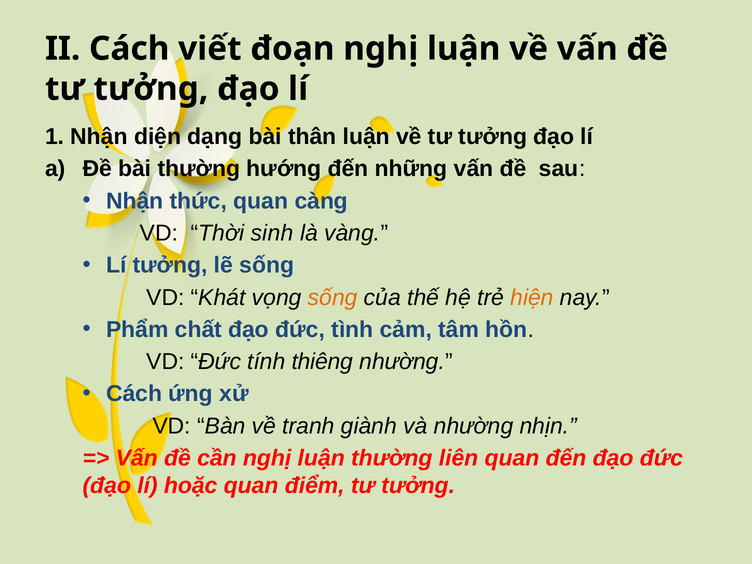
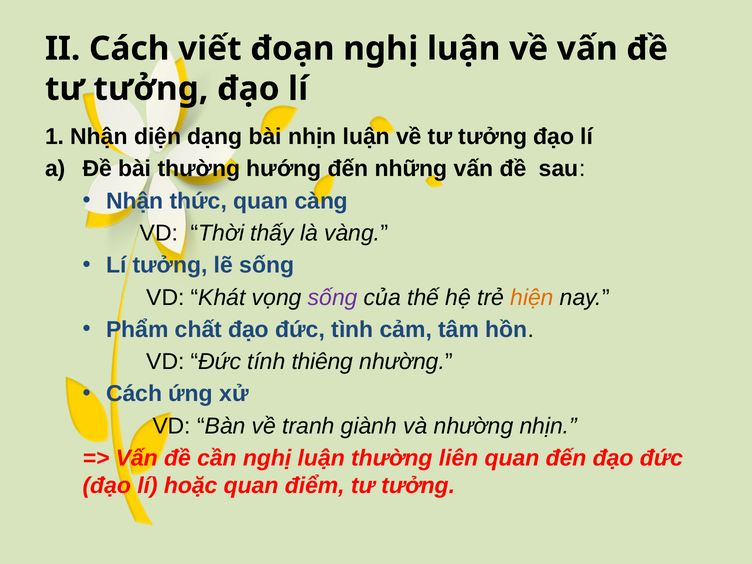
bài thân: thân -> nhịn
sinh: sinh -> thấy
sống at (333, 297) colour: orange -> purple
